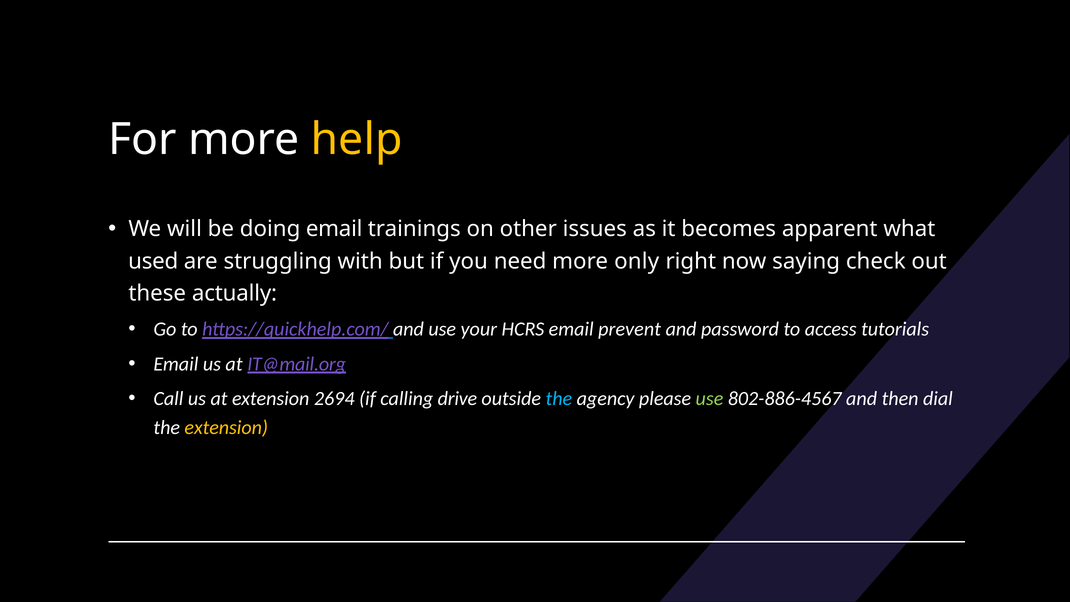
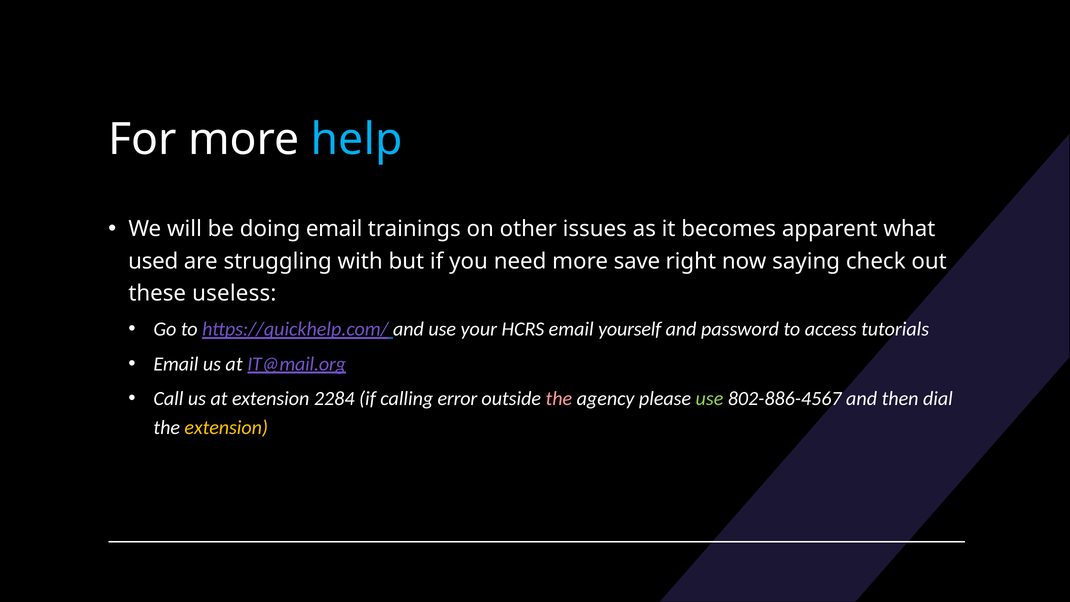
help colour: yellow -> light blue
only: only -> save
actually: actually -> useless
prevent: prevent -> yourself
2694: 2694 -> 2284
drive: drive -> error
the at (559, 399) colour: light blue -> pink
